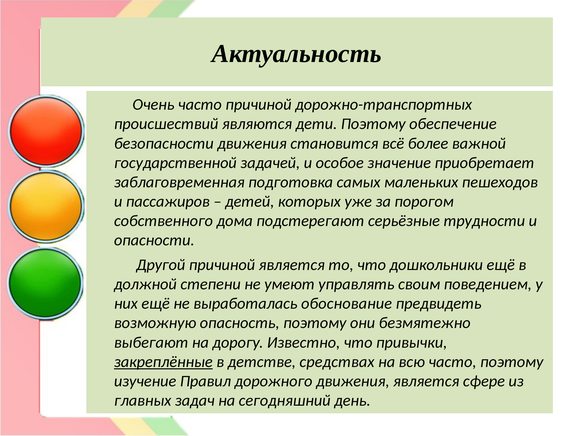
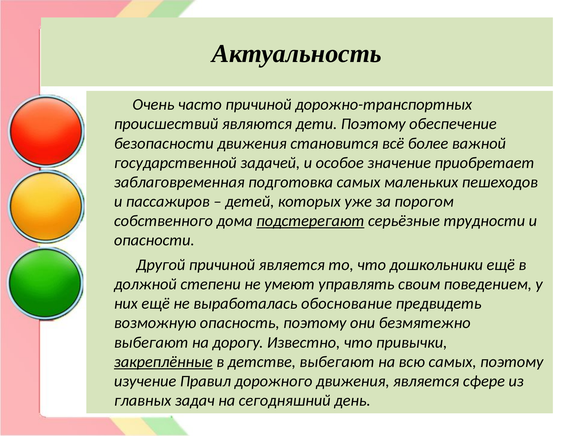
подстерегают underline: none -> present
детстве средствах: средствах -> выбегают
всю часто: часто -> самых
